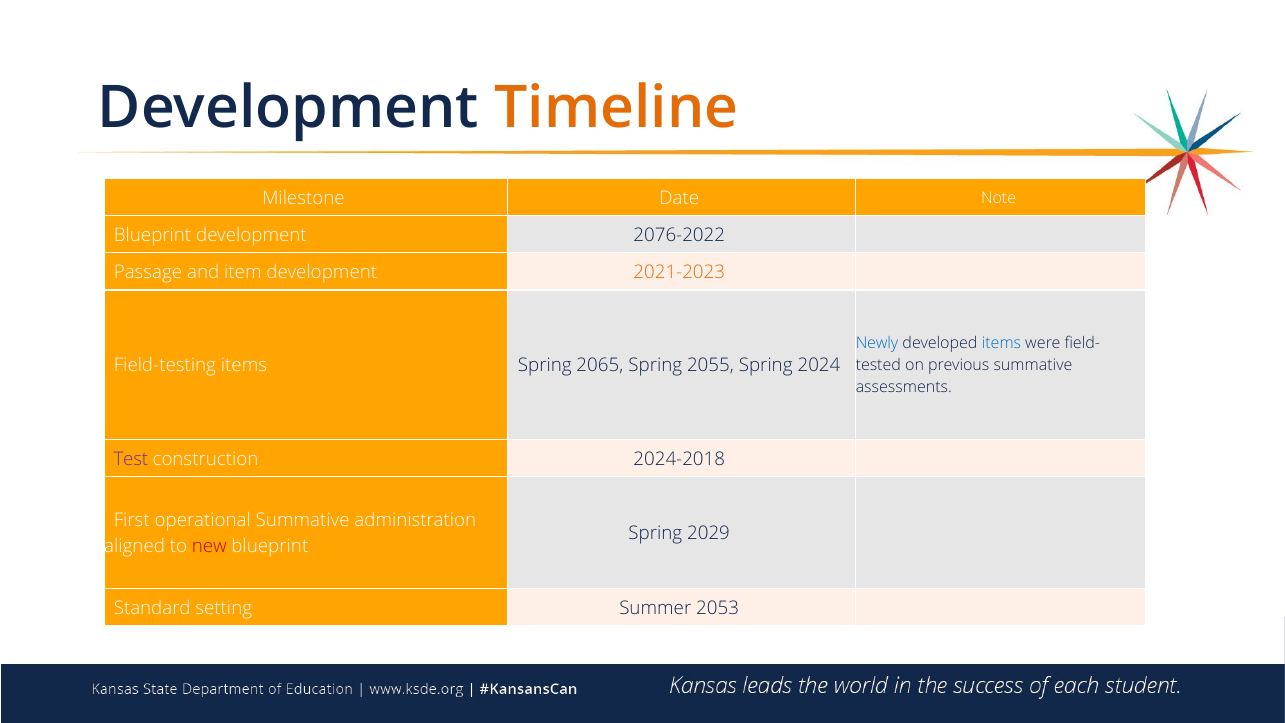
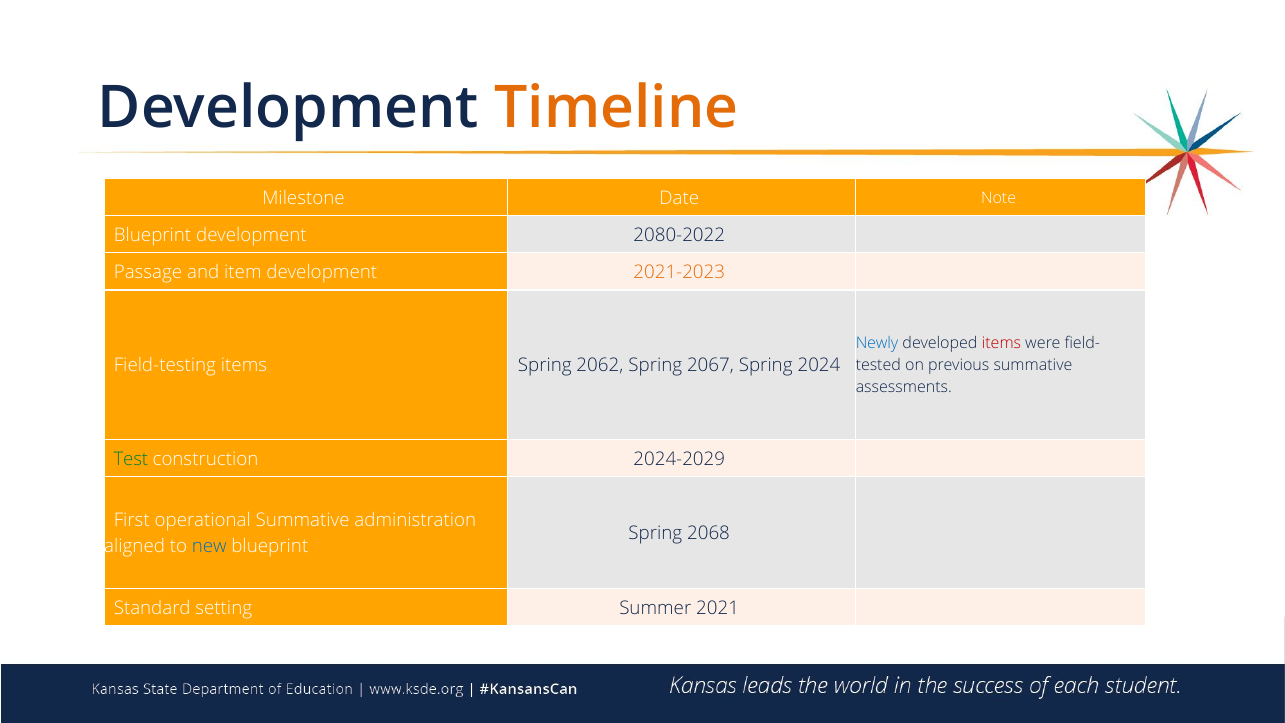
2076-2022: 2076-2022 -> 2080-2022
items at (1001, 344) colour: blue -> red
2065: 2065 -> 2062
2055: 2055 -> 2067
Test colour: purple -> green
2024-2018: 2024-2018 -> 2024-2029
2029: 2029 -> 2068
new colour: red -> blue
2053: 2053 -> 2021
